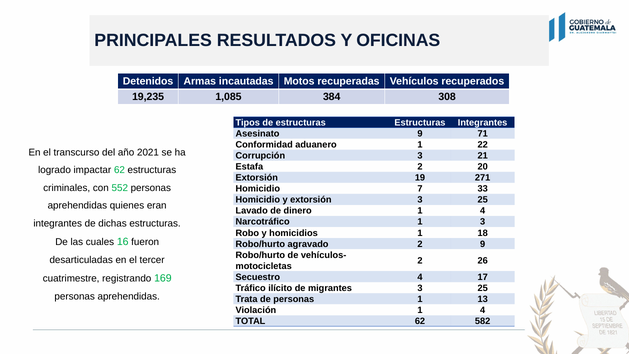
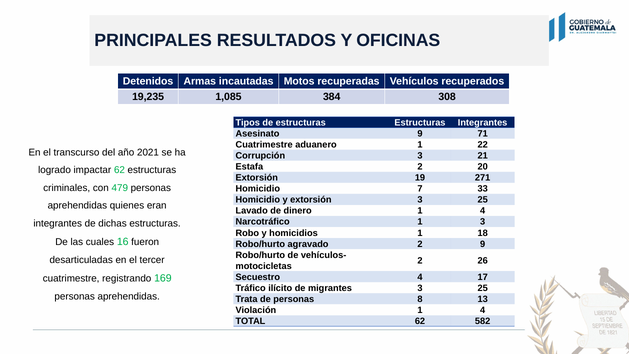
Conformidad at (264, 145): Conformidad -> Cuatrimestre
552: 552 -> 479
personas 1: 1 -> 8
